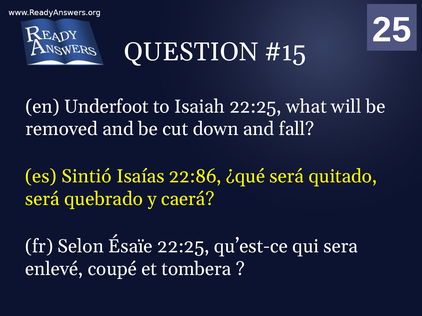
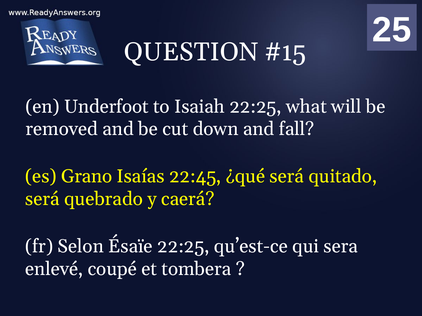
Sintió: Sintió -> Grano
22:86: 22:86 -> 22:45
